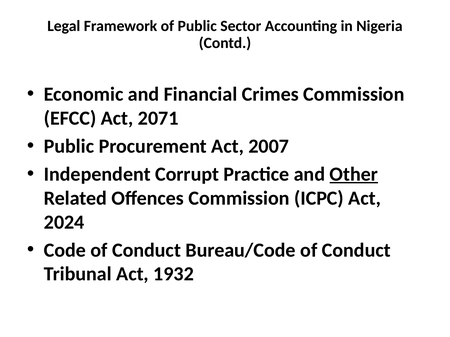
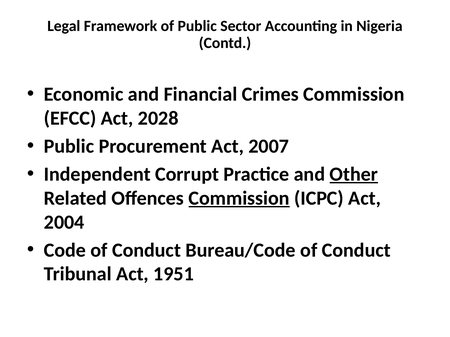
2071: 2071 -> 2028
Commission at (239, 198) underline: none -> present
2024: 2024 -> 2004
1932: 1932 -> 1951
